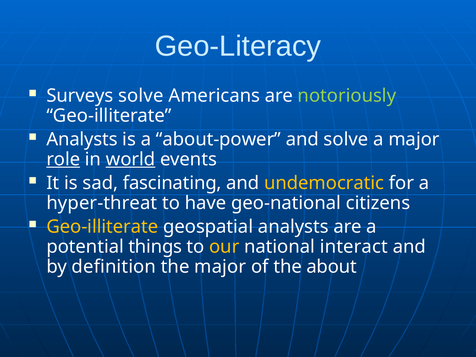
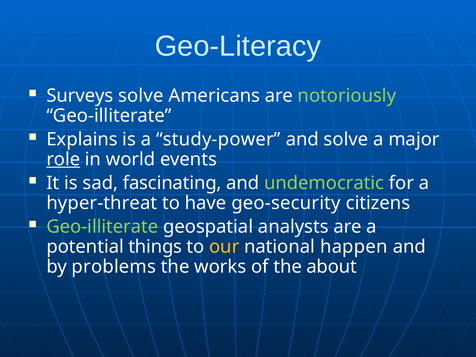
Analysts at (82, 139): Analysts -> Explains
about-power: about-power -> study-power
world underline: present -> none
undemocratic colour: yellow -> light green
geo-national: geo-national -> geo-security
Geo-illiterate at (102, 227) colour: yellow -> light green
interact: interact -> happen
definition: definition -> problems
the major: major -> works
